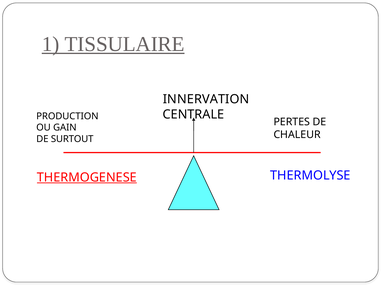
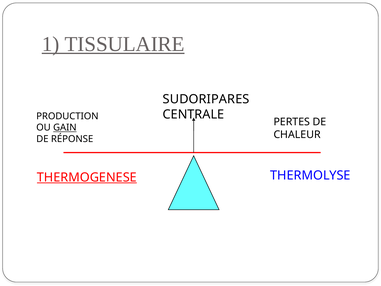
INNERVATION: INNERVATION -> SUDORIPARES
GAIN underline: none -> present
SURTOUT: SURTOUT -> RÉPONSE
